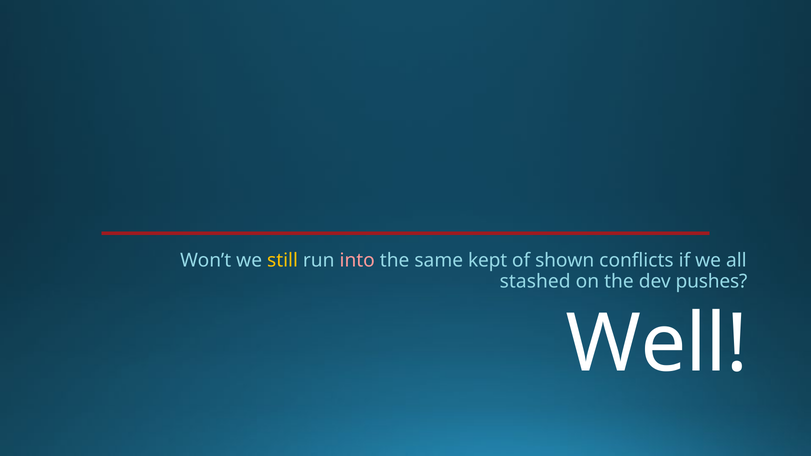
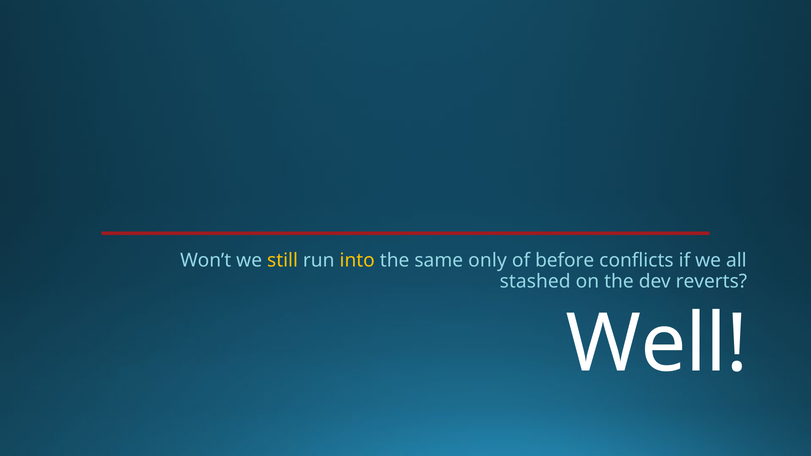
into colour: pink -> yellow
kept: kept -> only
shown: shown -> before
pushes: pushes -> reverts
